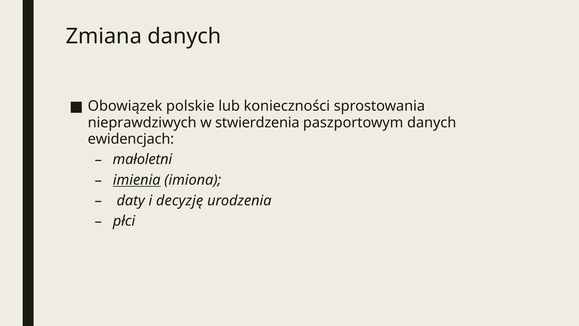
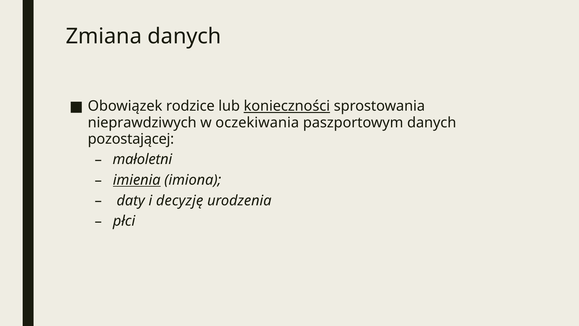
polskie: polskie -> rodzice
konieczności underline: none -> present
stwierdzenia: stwierdzenia -> oczekiwania
ewidencjach: ewidencjach -> pozostającej
